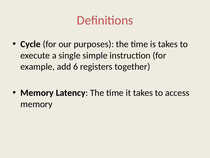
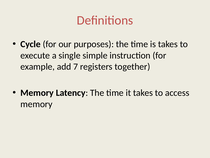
6: 6 -> 7
